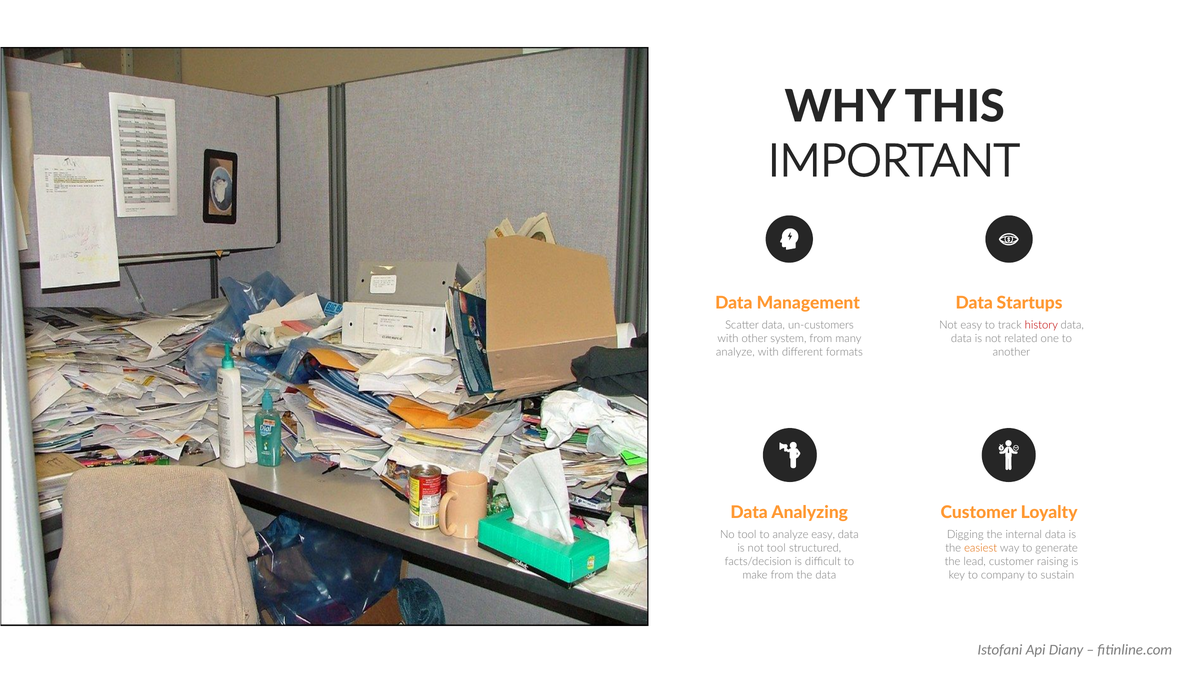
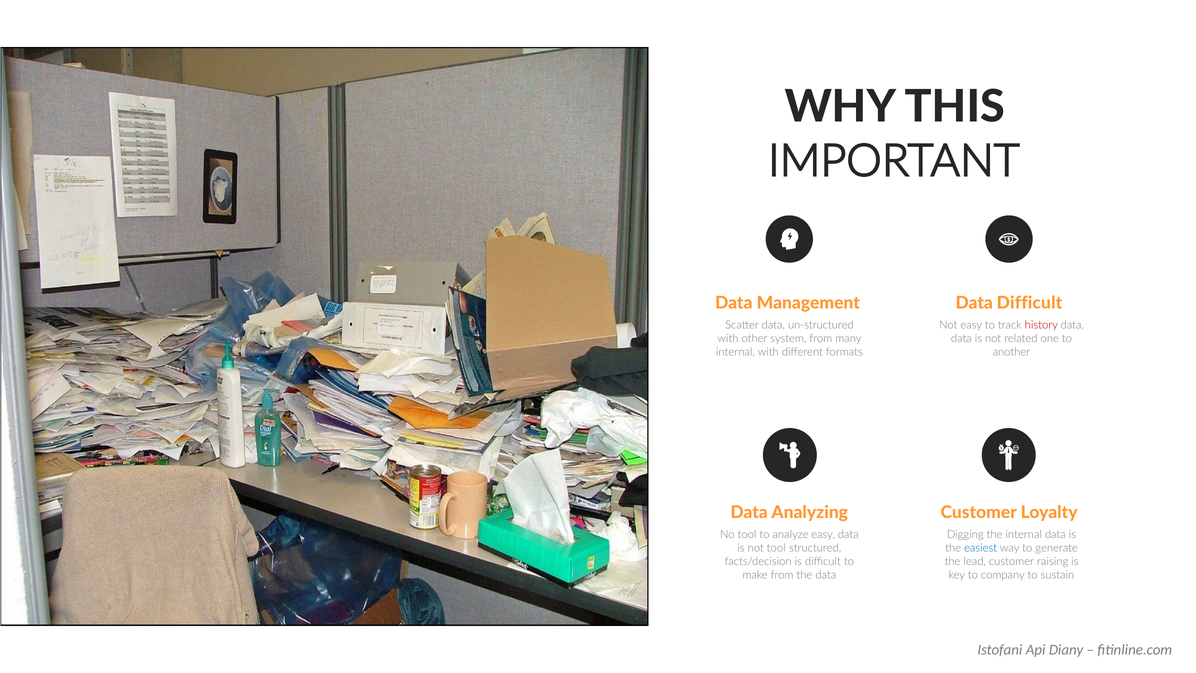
Data Startups: Startups -> Difficult
un-customers: un-customers -> un-structured
analyze at (735, 352): analyze -> internal
easiest colour: orange -> blue
